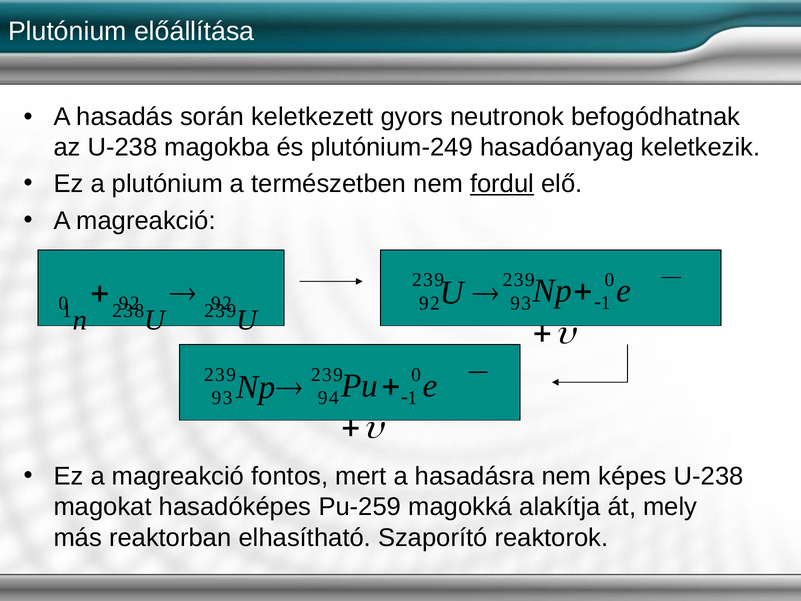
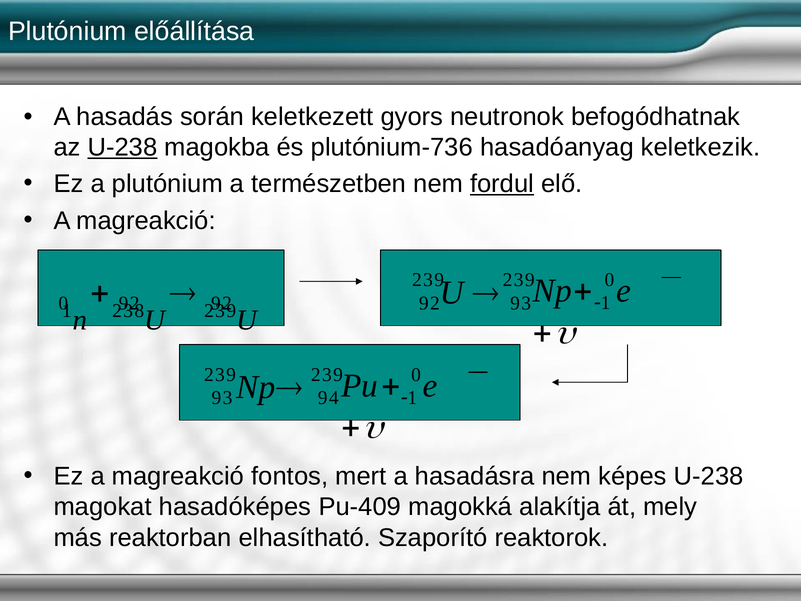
U-238 at (122, 147) underline: none -> present
plutónium-249: plutónium-249 -> plutónium-736
Pu-259: Pu-259 -> Pu-409
